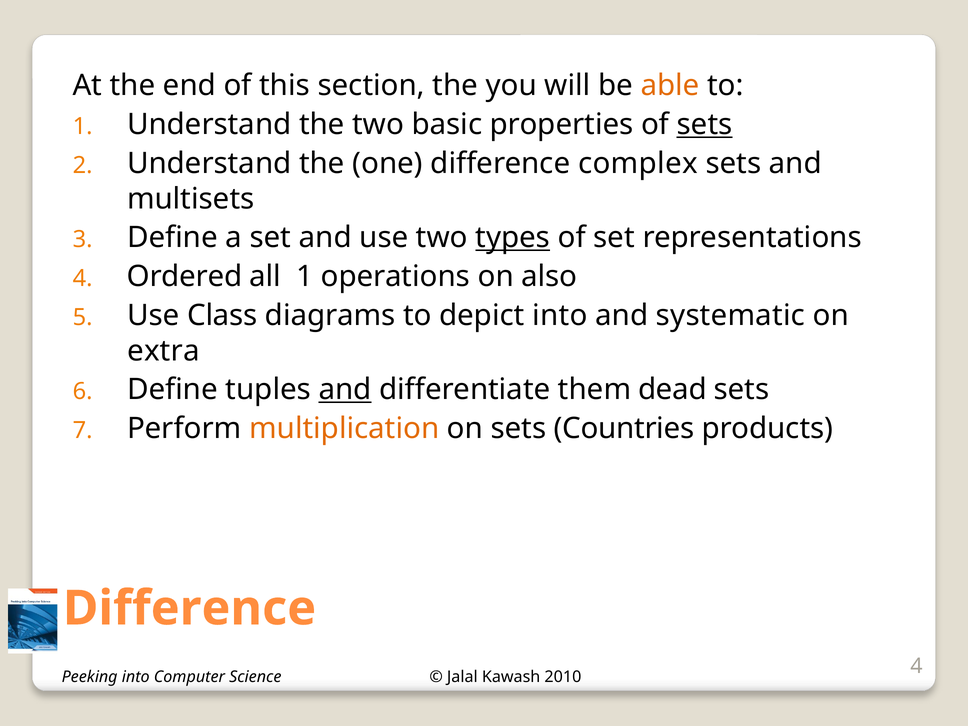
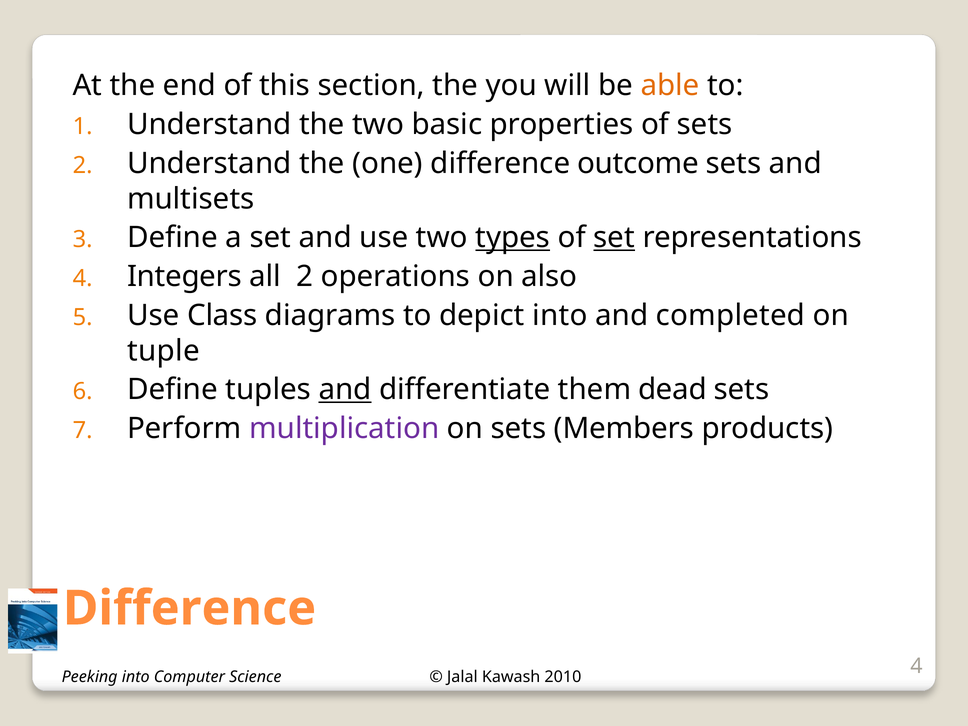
sets at (705, 124) underline: present -> none
complex: complex -> outcome
set at (614, 238) underline: none -> present
Ordered: Ordered -> Integers
all 1: 1 -> 2
systematic: systematic -> completed
extra: extra -> tuple
multiplication colour: orange -> purple
Countries: Countries -> Members
